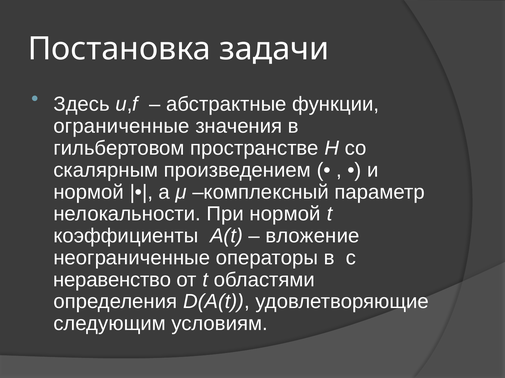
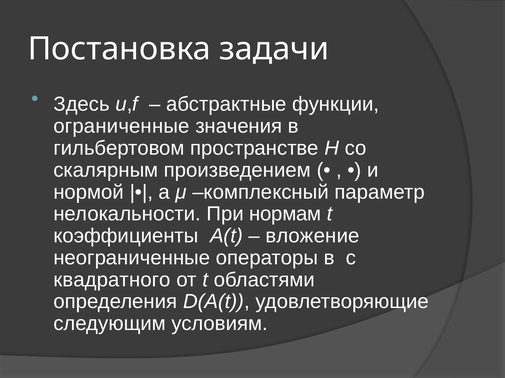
При нормой: нормой -> нормам
неравенство: неравенство -> квадратного
